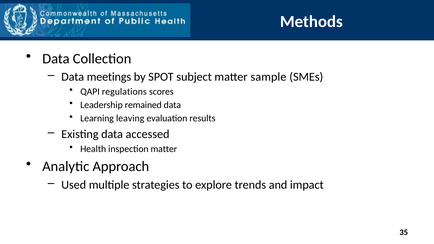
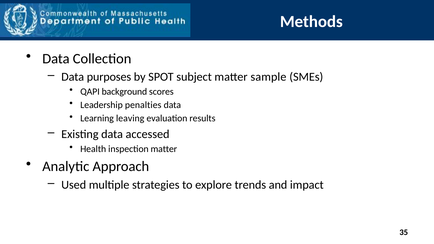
meetings: meetings -> purposes
regulations: regulations -> background
remained: remained -> penalties
